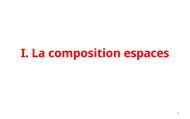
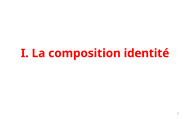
espaces: espaces -> identité
